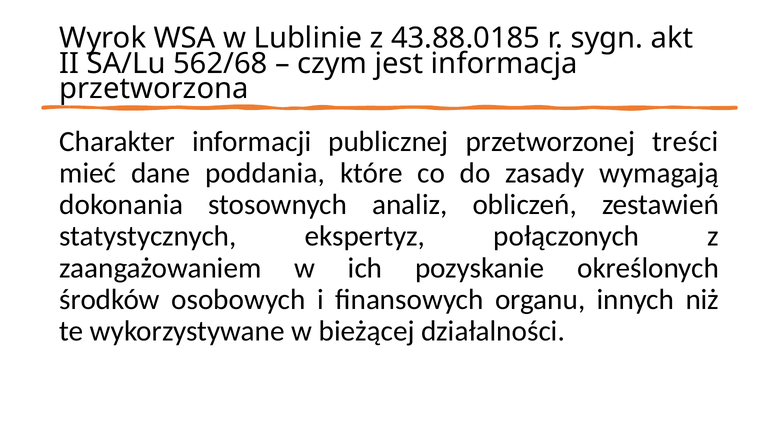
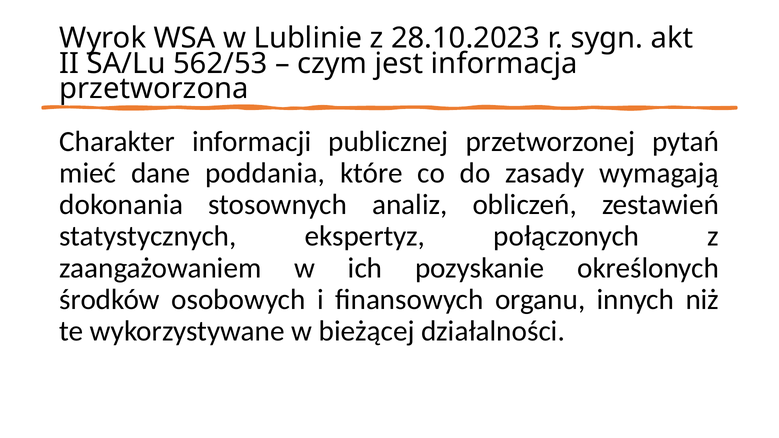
43.88.0185: 43.88.0185 -> 28.10.2023
562/68: 562/68 -> 562/53
treści: treści -> pytań
